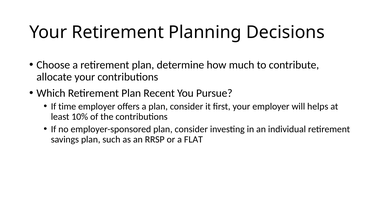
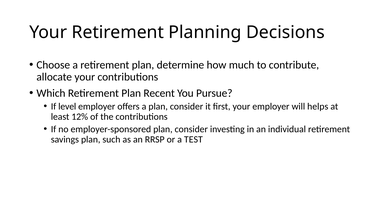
time: time -> level
10%: 10% -> 12%
FLAT: FLAT -> TEST
